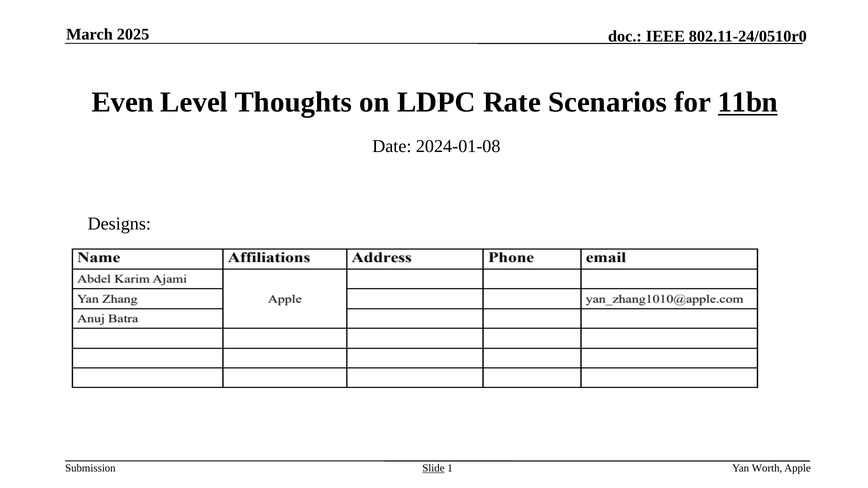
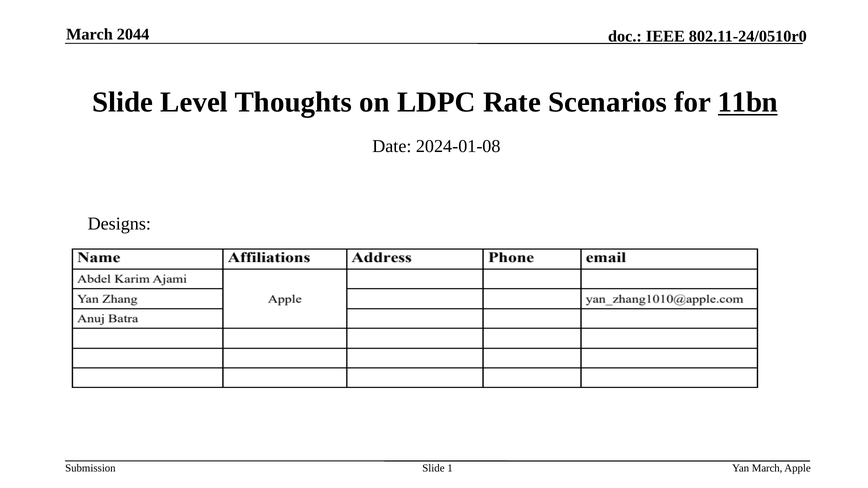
2025: 2025 -> 2044
Even at (123, 102): Even -> Slide
Slide at (433, 468) underline: present -> none
Yan Worth: Worth -> March
